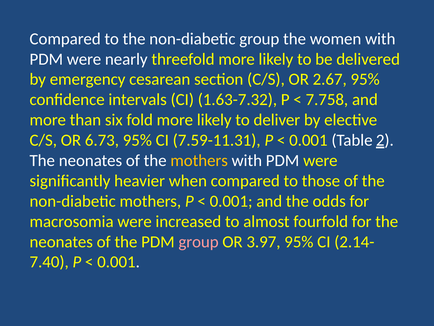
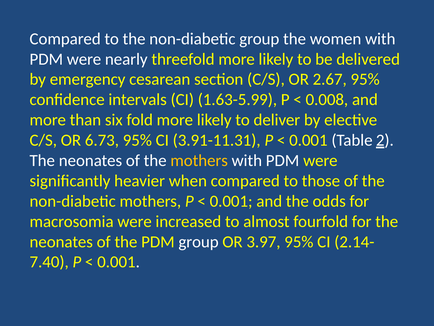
1.63-7.32: 1.63-7.32 -> 1.63-5.99
7.758: 7.758 -> 0.008
7.59-11.31: 7.59-11.31 -> 3.91-11.31
group at (199, 241) colour: pink -> white
